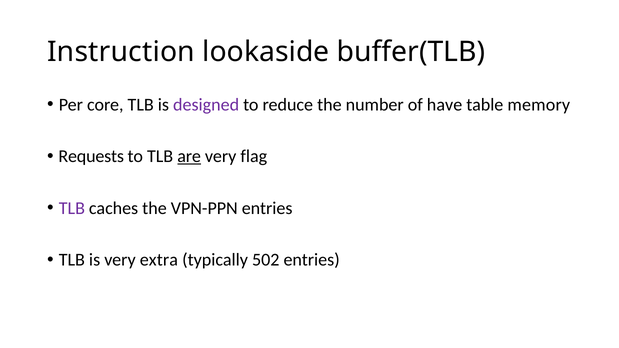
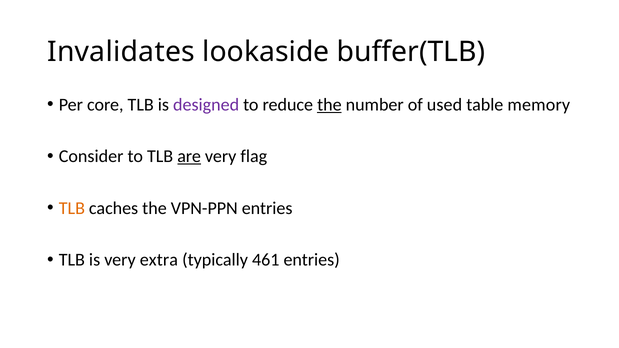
Instruction: Instruction -> Invalidates
the at (329, 105) underline: none -> present
have: have -> used
Requests: Requests -> Consider
TLB at (72, 208) colour: purple -> orange
502: 502 -> 461
